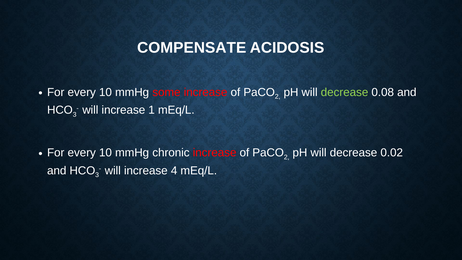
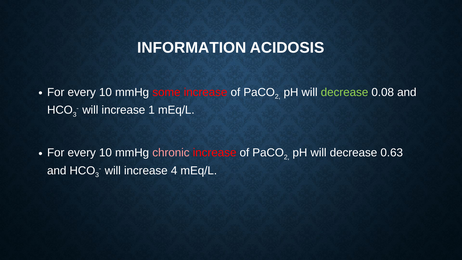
COMPENSATE: COMPENSATE -> INFORMATION
chronic colour: white -> pink
0.02: 0.02 -> 0.63
